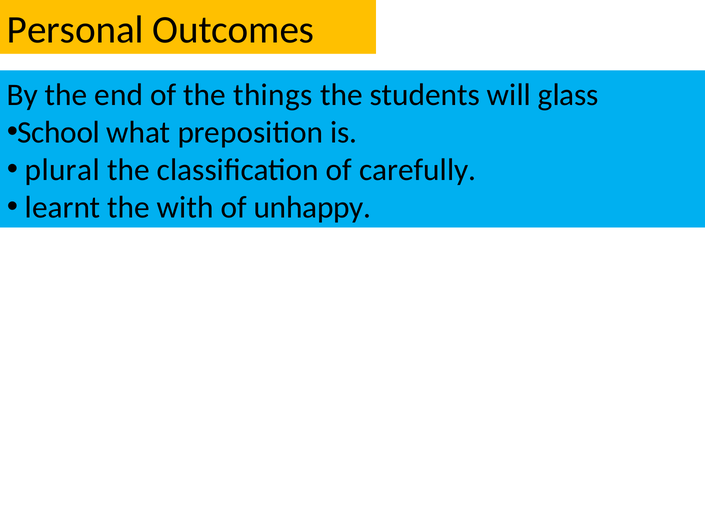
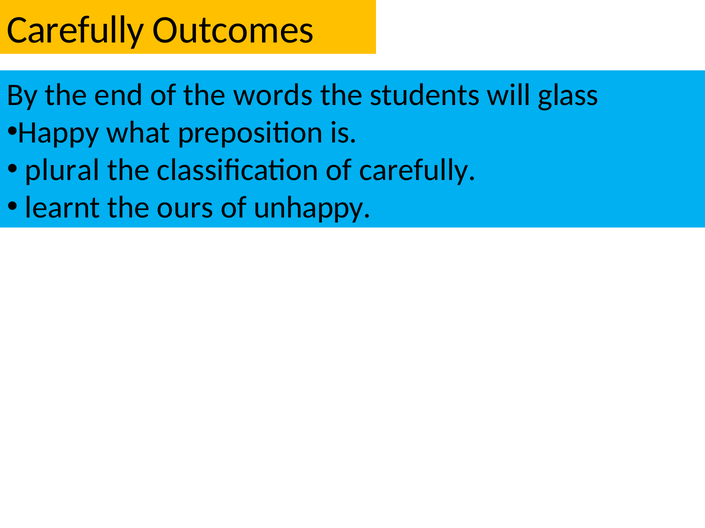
Personal at (75, 30): Personal -> Carefully
things: things -> words
School: School -> Happy
with: with -> ours
